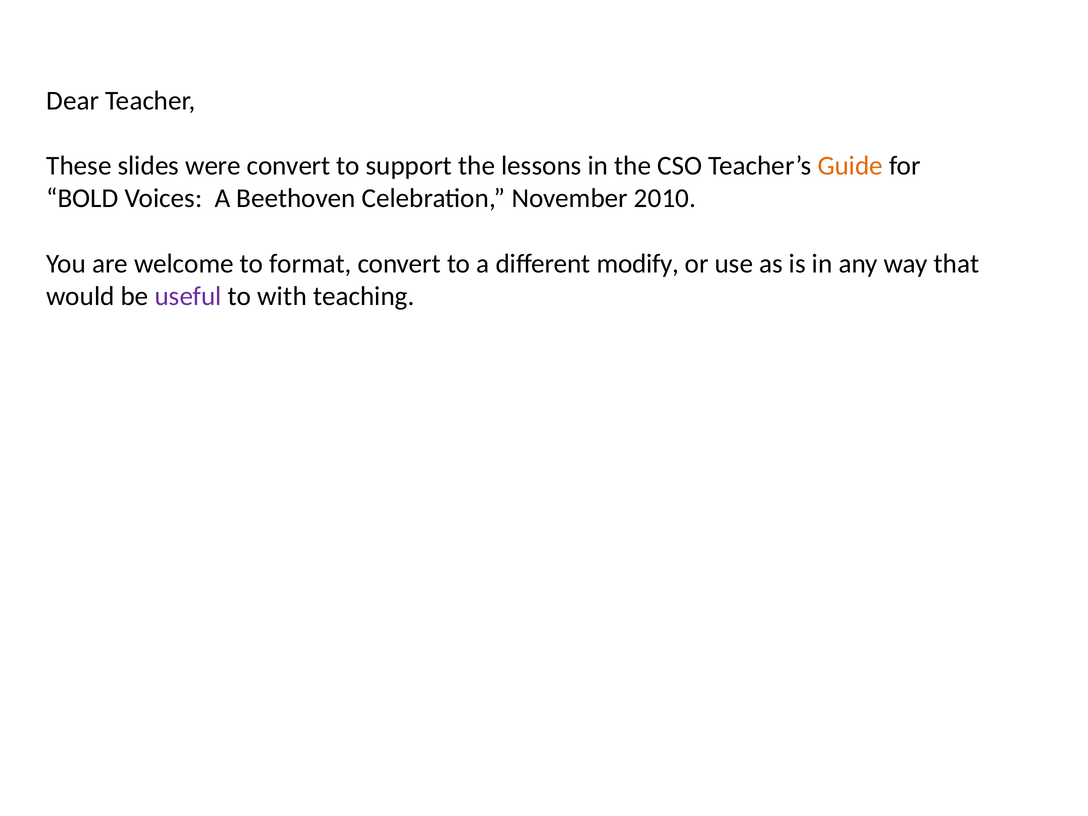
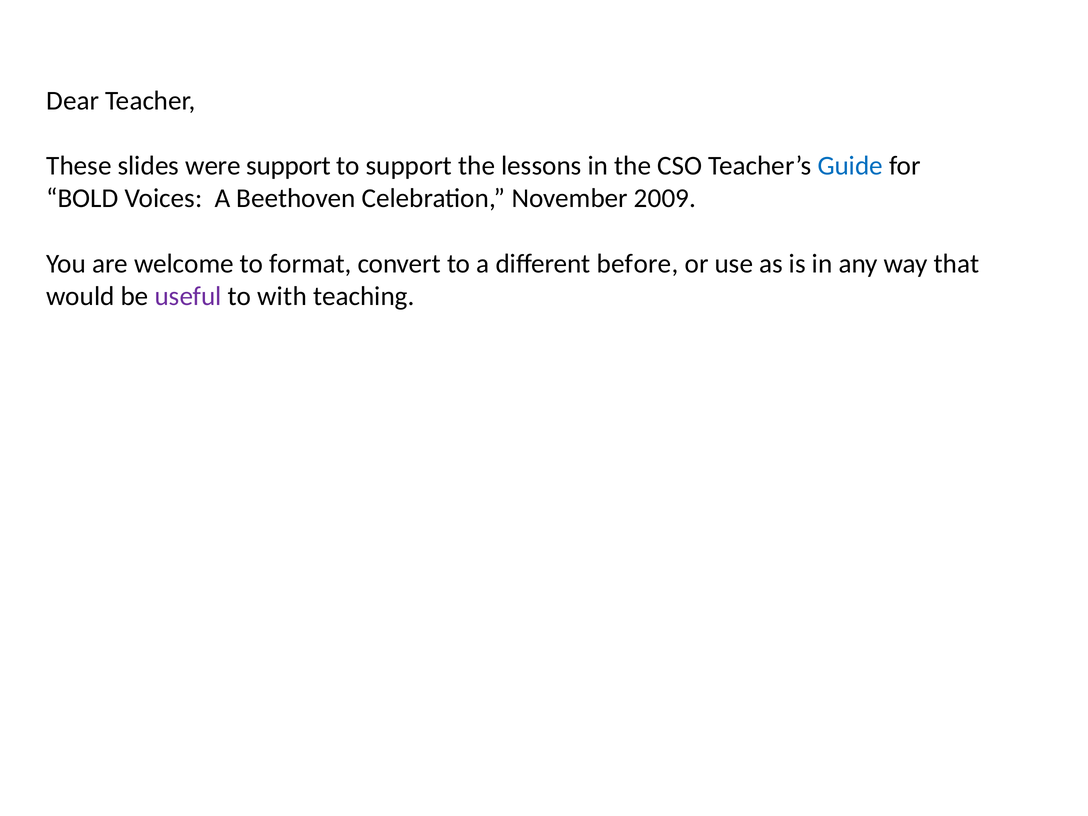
were convert: convert -> support
Guide colour: orange -> blue
2010: 2010 -> 2009
modify: modify -> before
